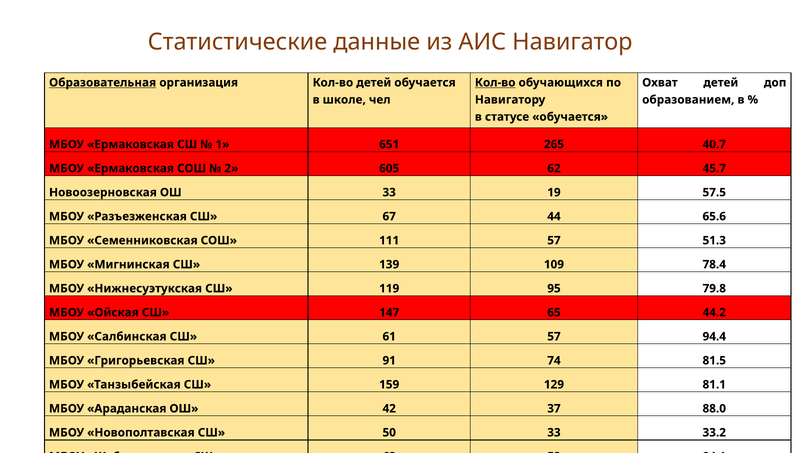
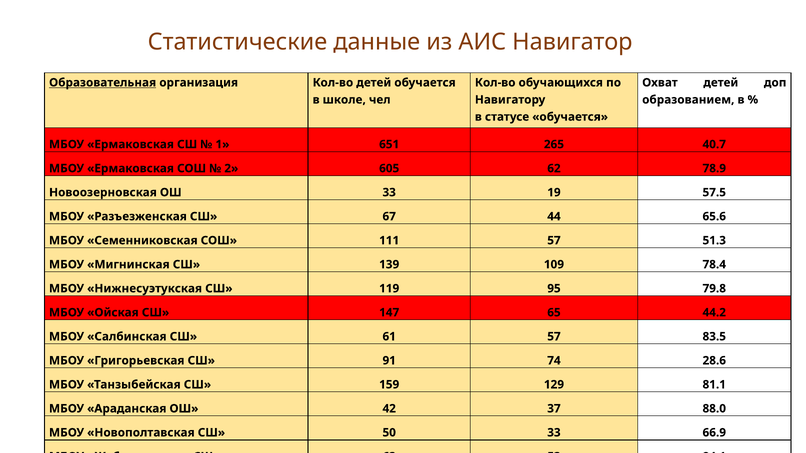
Кол-во at (495, 83) underline: present -> none
45.7: 45.7 -> 78.9
94.4: 94.4 -> 83.5
81.5: 81.5 -> 28.6
33.2: 33.2 -> 66.9
